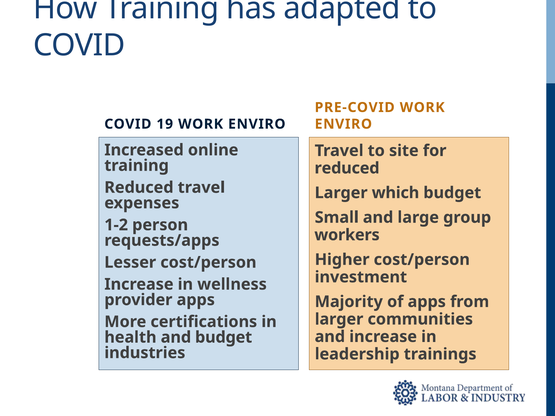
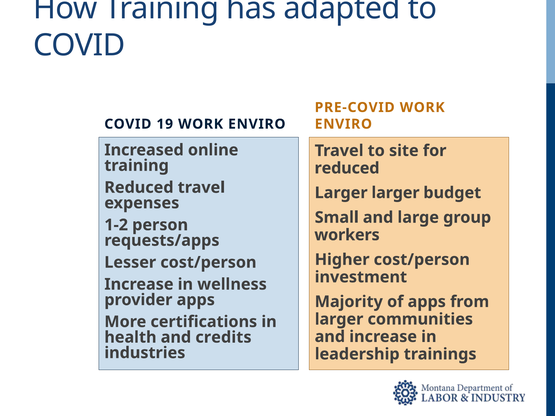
Larger which: which -> larger
and budget: budget -> credits
